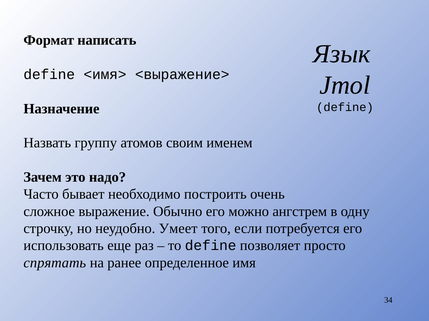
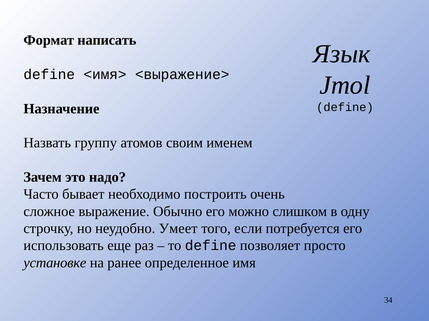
ангстрем: ангстрем -> слишком
спрятать: спрятать -> установке
